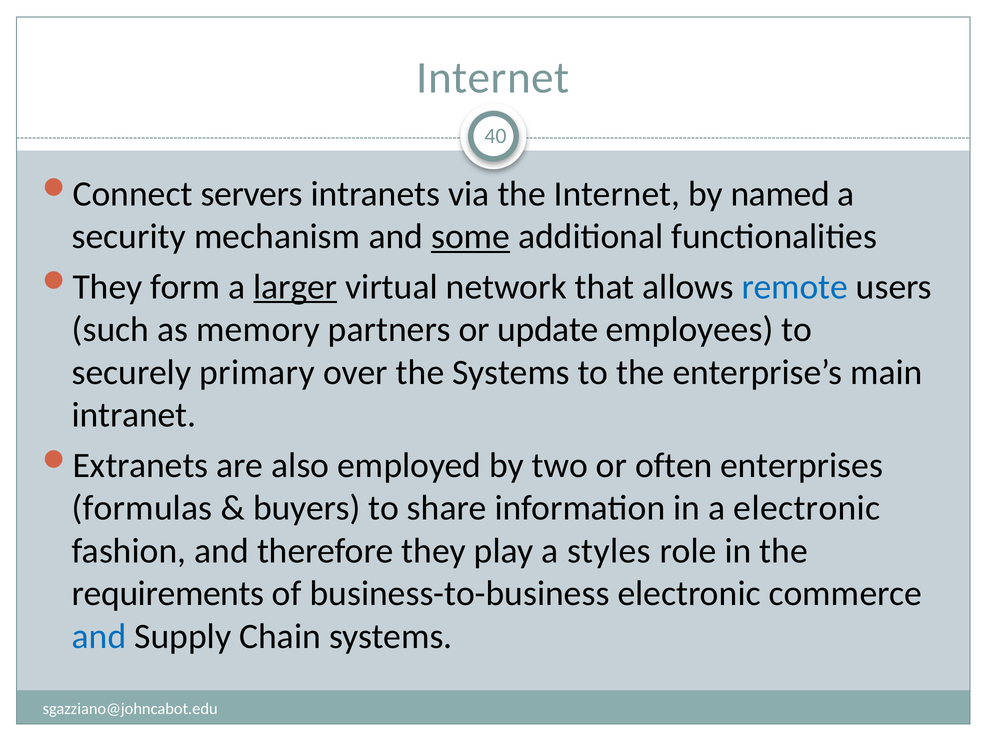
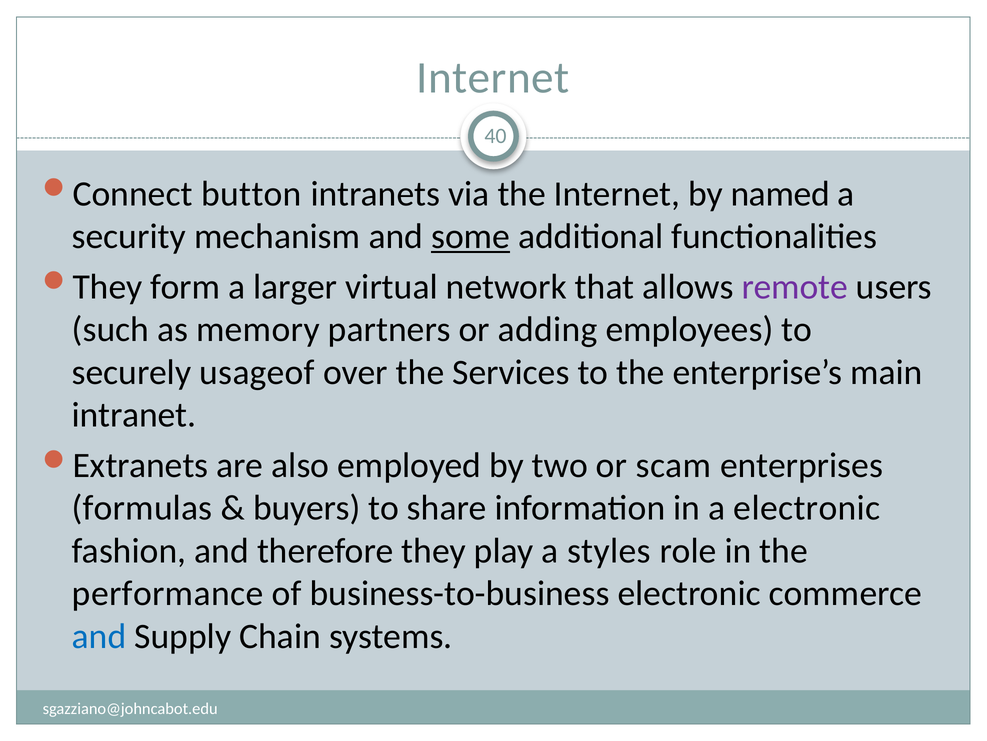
servers: servers -> button
larger underline: present -> none
remote colour: blue -> purple
update: update -> adding
primary: primary -> usageof
the Systems: Systems -> Services
often: often -> scam
requirements: requirements -> performance
